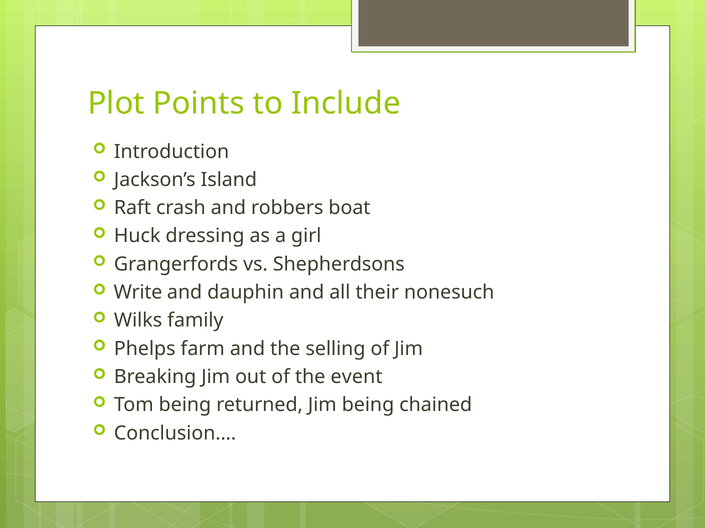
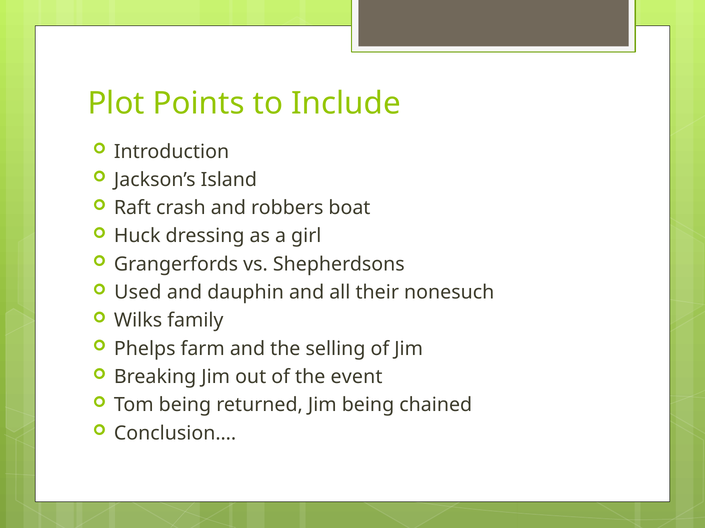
Write: Write -> Used
